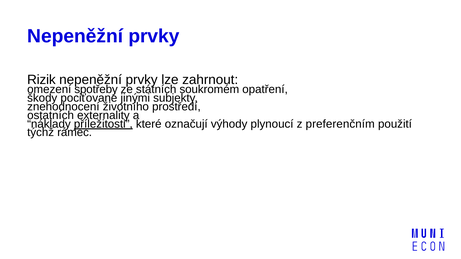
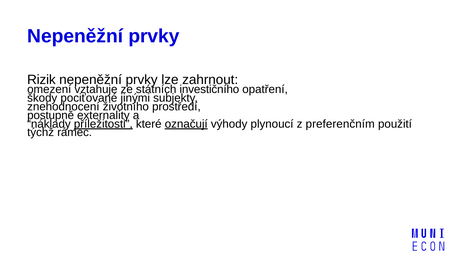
spotřeby: spotřeby -> vztahuje
soukromém: soukromém -> investičního
ostatních: ostatních -> postupně
označují underline: none -> present
